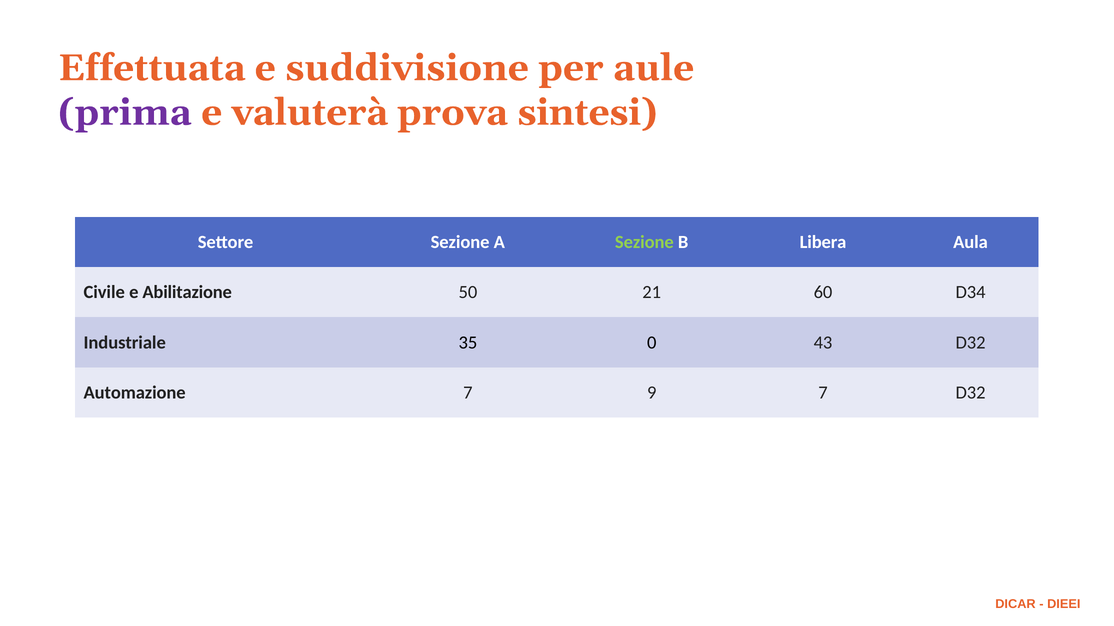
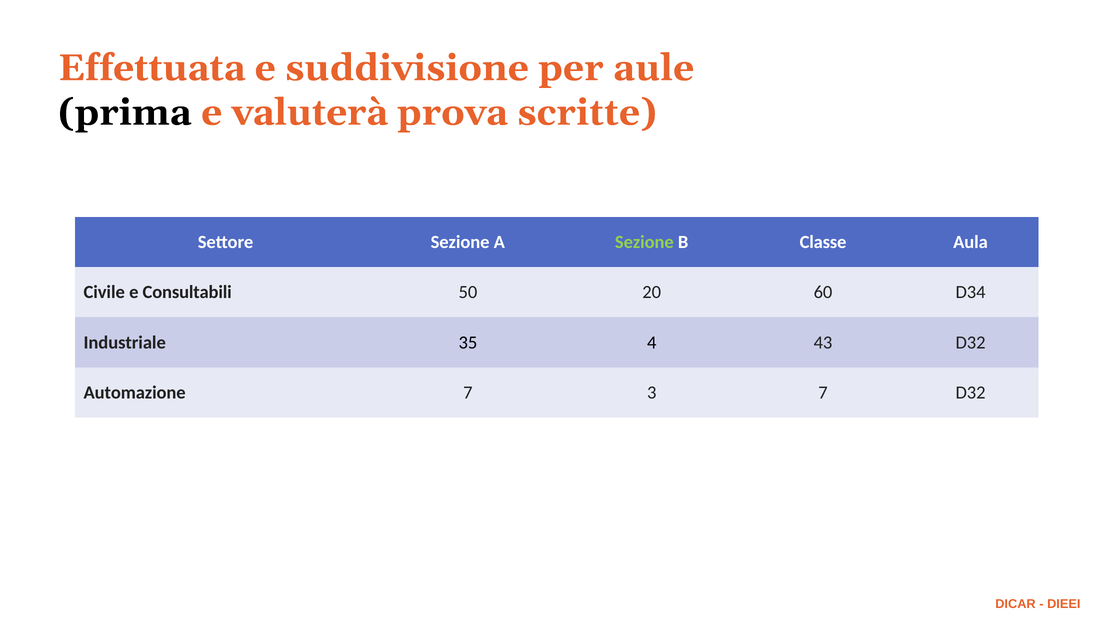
prima colour: purple -> black
sintesi: sintesi -> scritte
Libera: Libera -> Classe
Abilitazione: Abilitazione -> Consultabili
21: 21 -> 20
0: 0 -> 4
9: 9 -> 3
